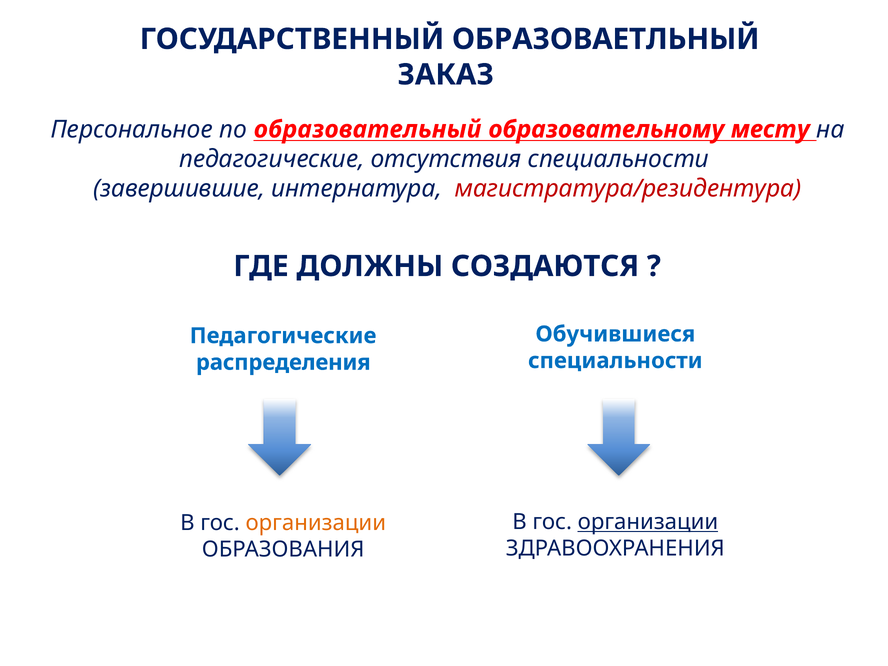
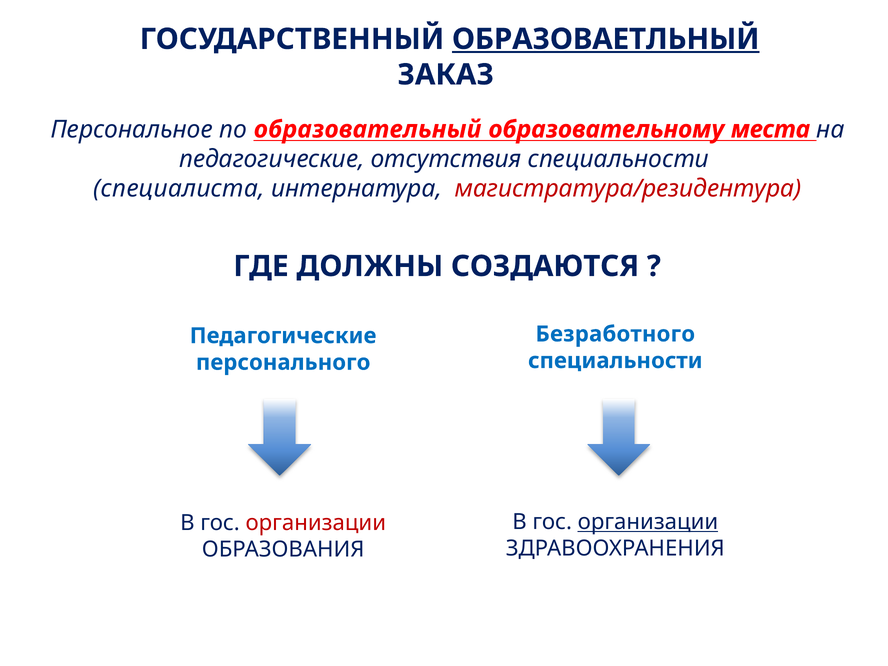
ОБРАЗОВАЕТЛЬНЫЙ underline: none -> present
месту: месту -> места
завершившие: завершившие -> специалиста
Обучившиеся: Обучившиеся -> Безработного
распределения: распределения -> персонального
организации at (316, 523) colour: orange -> red
